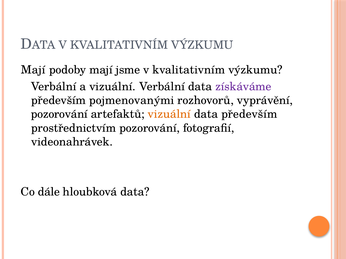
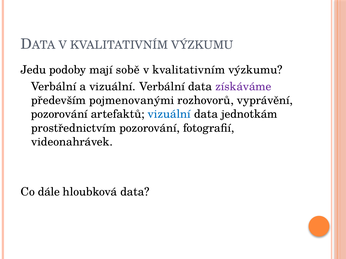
Mají at (33, 70): Mají -> Jedu
jsme: jsme -> sobě
vizuální at (169, 114) colour: orange -> blue
data především: především -> jednotkám
